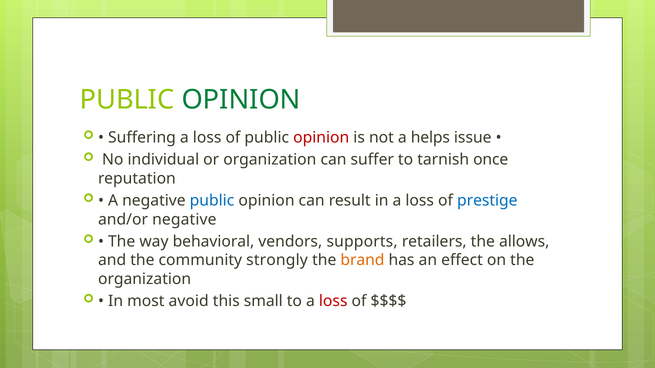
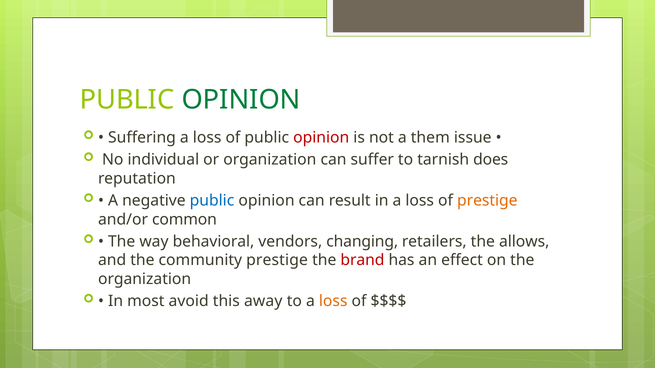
helps: helps -> them
once: once -> does
prestige at (487, 201) colour: blue -> orange
and/or negative: negative -> common
supports: supports -> changing
community strongly: strongly -> prestige
brand colour: orange -> red
small: small -> away
loss at (333, 301) colour: red -> orange
